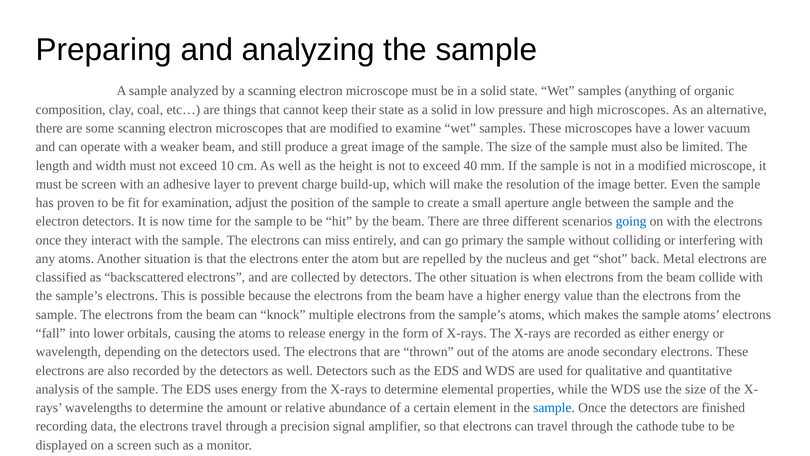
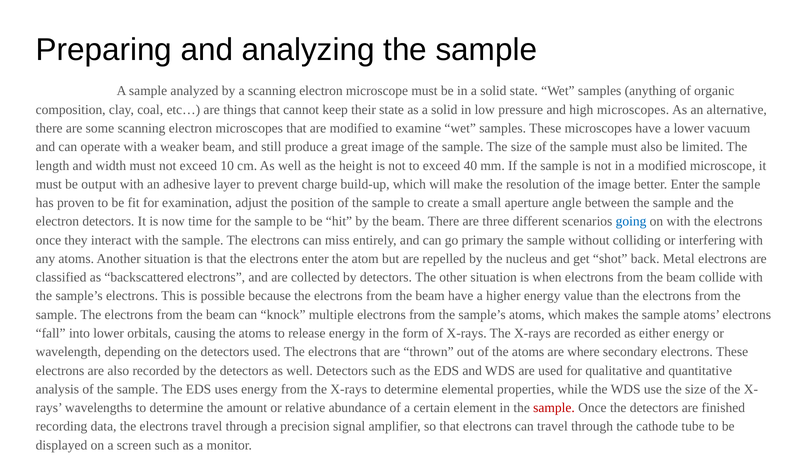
be screen: screen -> output
better Even: Even -> Enter
anode: anode -> where
sample at (554, 408) colour: blue -> red
